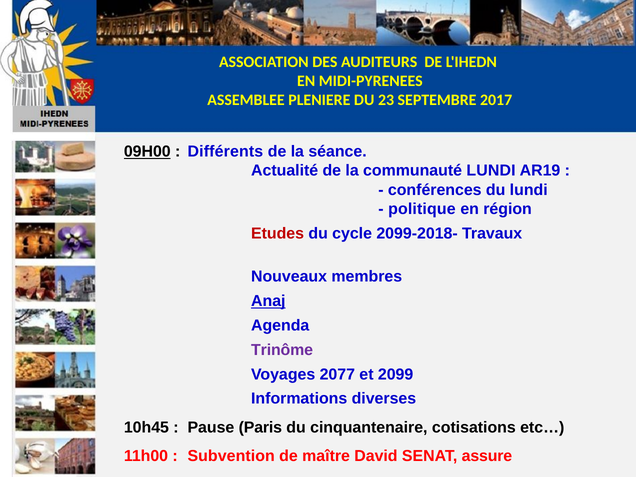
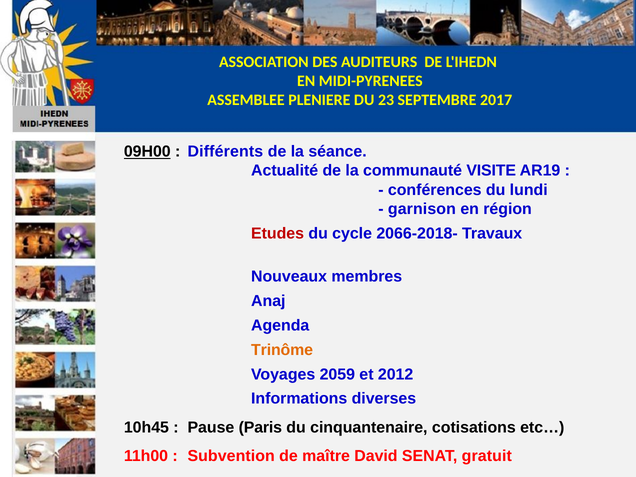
communauté LUNDI: LUNDI -> VISITE
politique: politique -> garnison
2099-2018-: 2099-2018- -> 2066-2018-
Anaj underline: present -> none
Trinôme colour: purple -> orange
2077: 2077 -> 2059
2099: 2099 -> 2012
assure: assure -> gratuit
